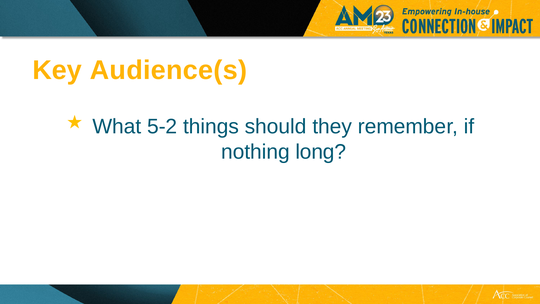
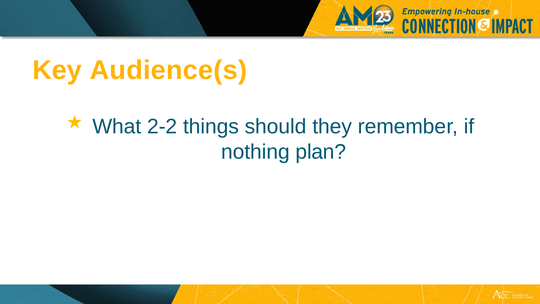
5-2: 5-2 -> 2-2
long: long -> plan
